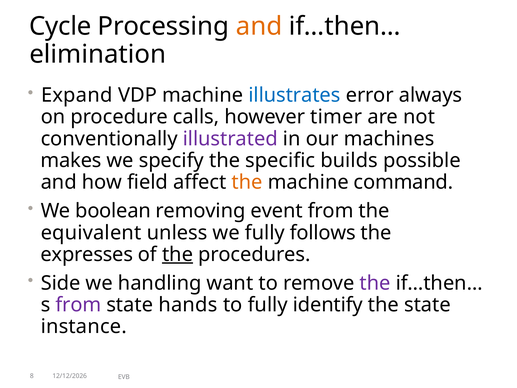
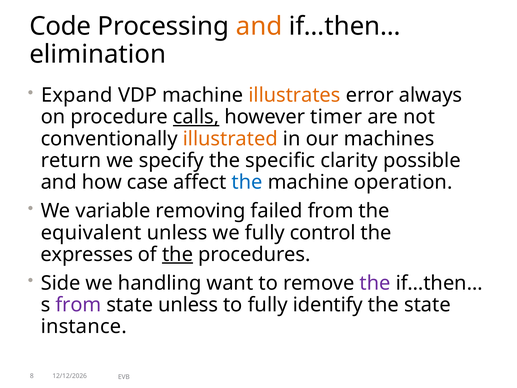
Cycle: Cycle -> Code
illustrates colour: blue -> orange
calls underline: none -> present
illustrated colour: purple -> orange
makes: makes -> return
builds: builds -> clarity
field: field -> case
the at (247, 182) colour: orange -> blue
command: command -> operation
boolean: boolean -> variable
event: event -> failed
follows: follows -> control
state hands: hands -> unless
